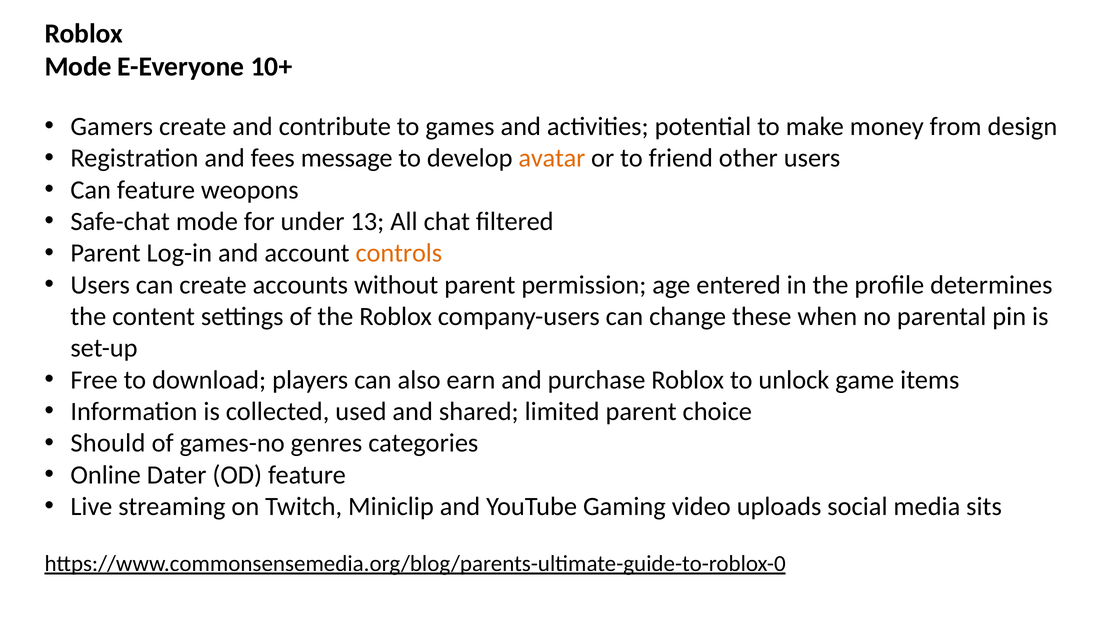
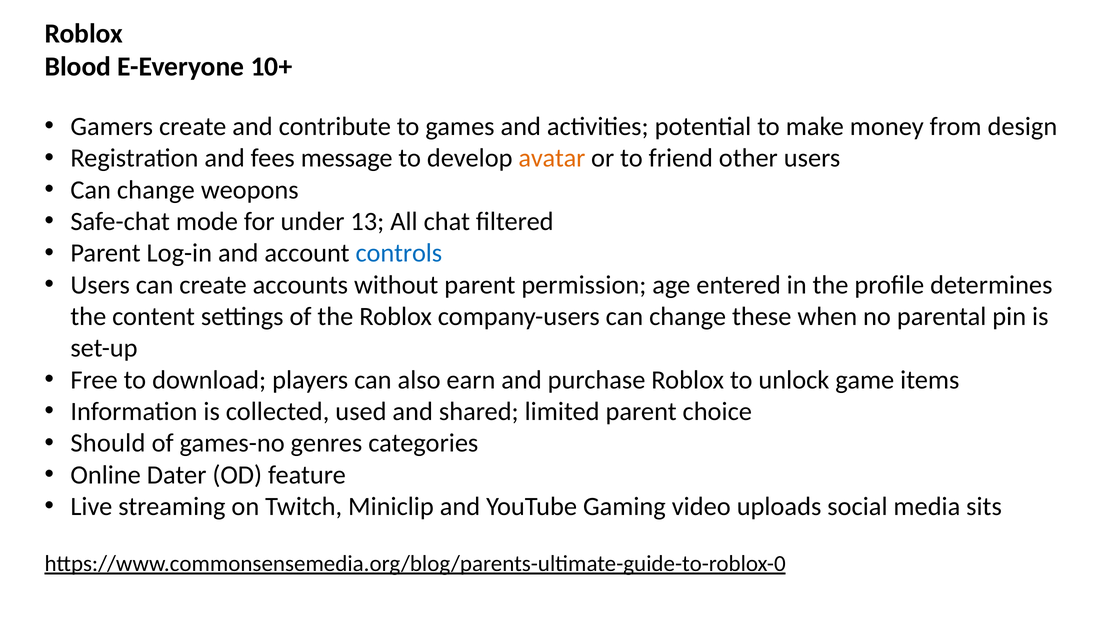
Mode at (78, 67): Mode -> Blood
feature at (156, 190): feature -> change
controls colour: orange -> blue
